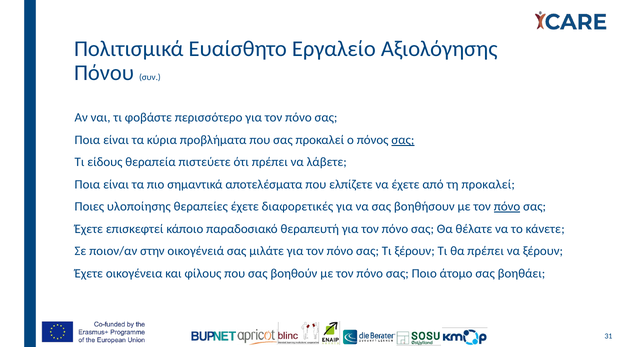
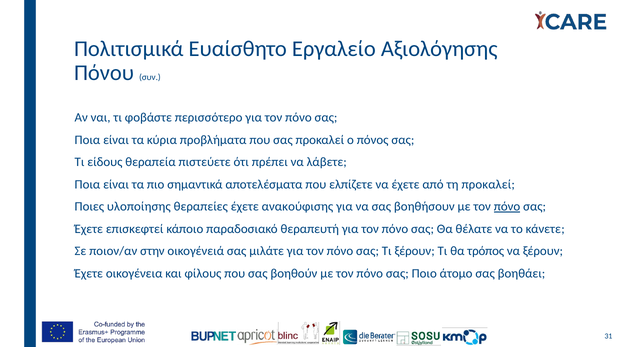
σας at (403, 140) underline: present -> none
διαφορετικές: διαφορετικές -> ανακούφισης
θα πρέπει: πρέπει -> τρόπος
